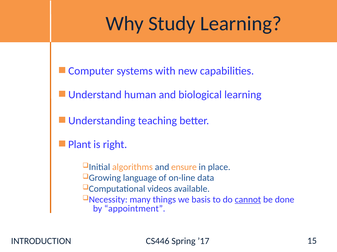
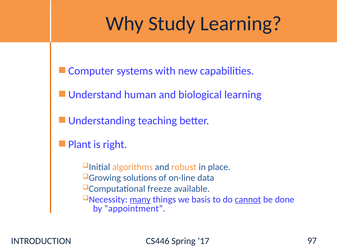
ensure: ensure -> robust
language: language -> solutions
videos: videos -> freeze
many underline: none -> present
15: 15 -> 97
